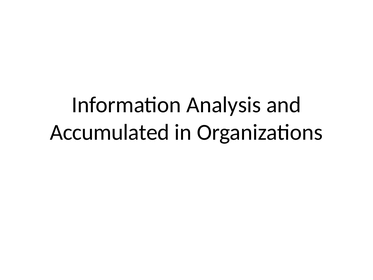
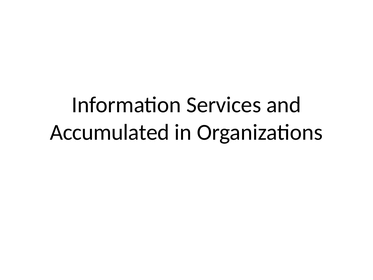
Analysis: Analysis -> Services
